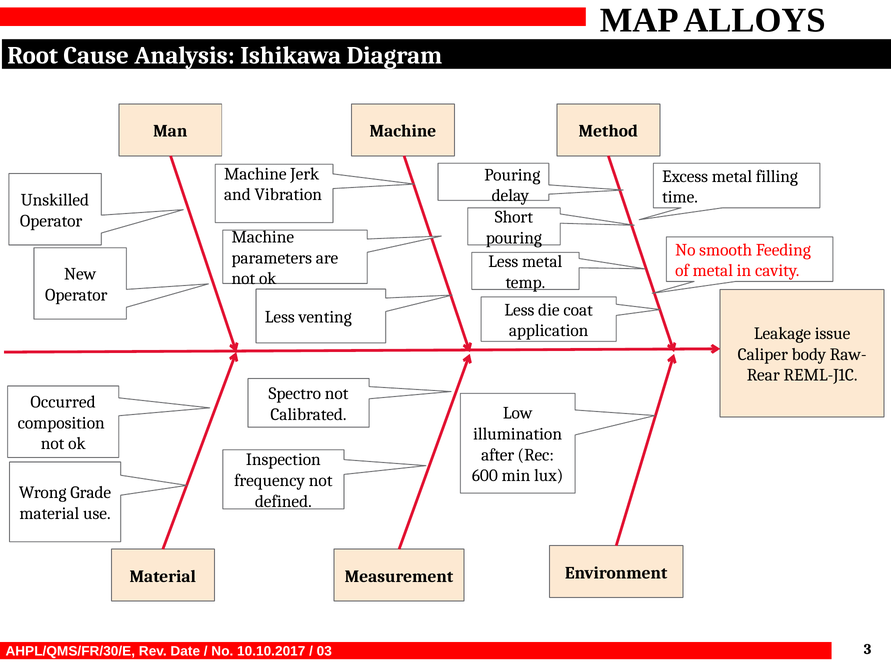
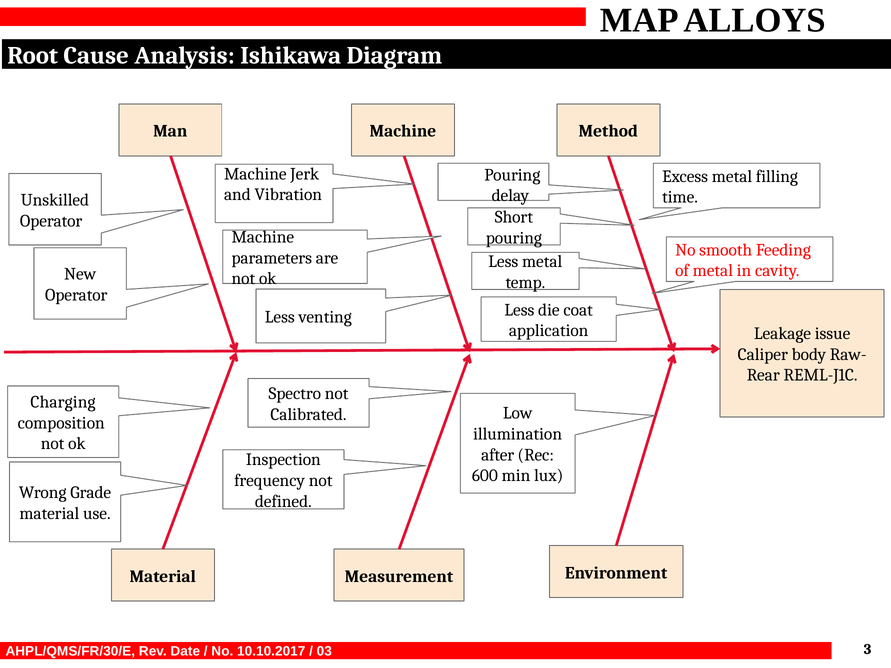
Occurred: Occurred -> Charging
